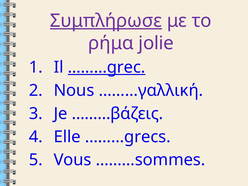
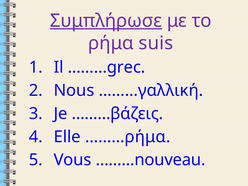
jolie: jolie -> suis
………grec underline: present -> none
………grecs: ………grecs -> ………ρήμα
………sommes: ………sommes -> ………nouveau
